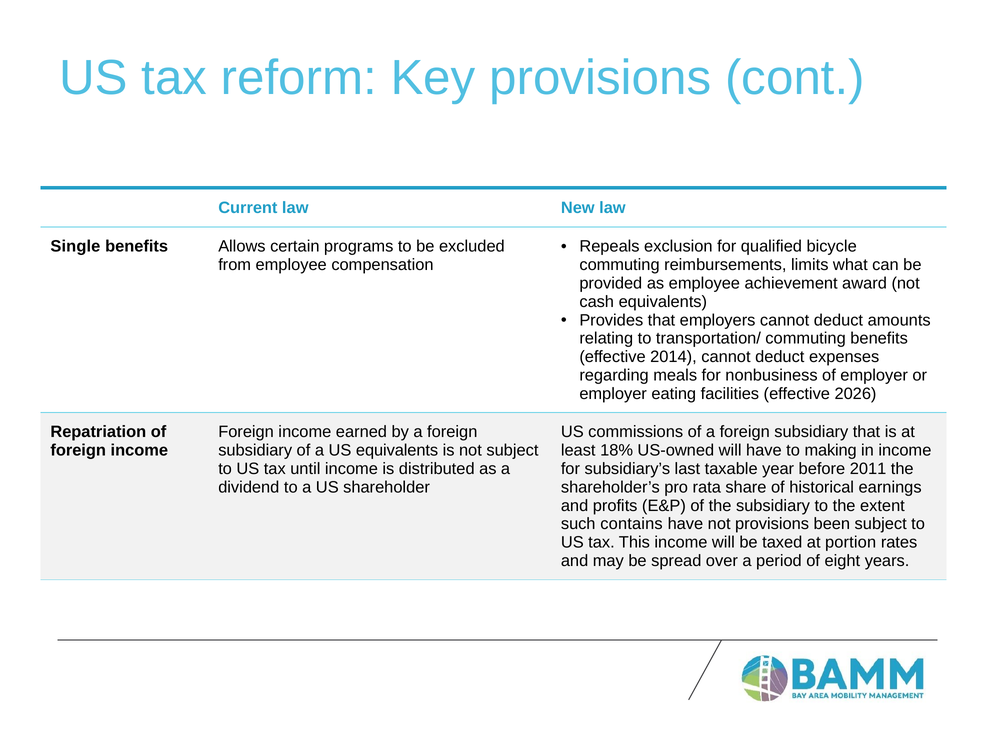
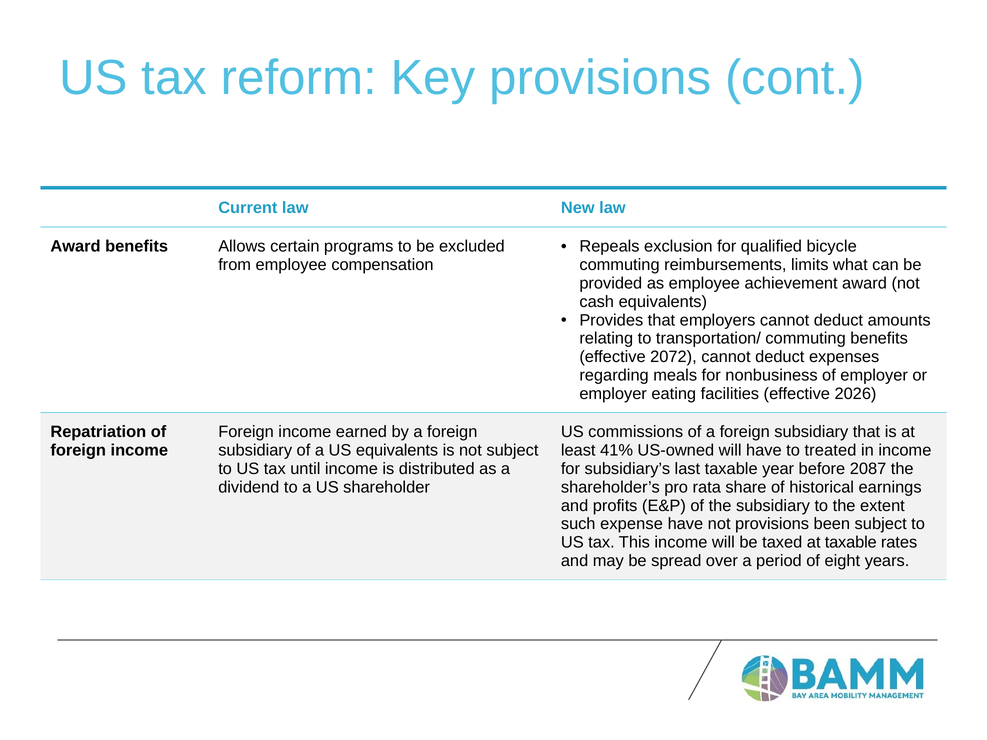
Single at (75, 247): Single -> Award
2014: 2014 -> 2072
18%: 18% -> 41%
making: making -> treated
2011: 2011 -> 2087
contains: contains -> expense
at portion: portion -> taxable
